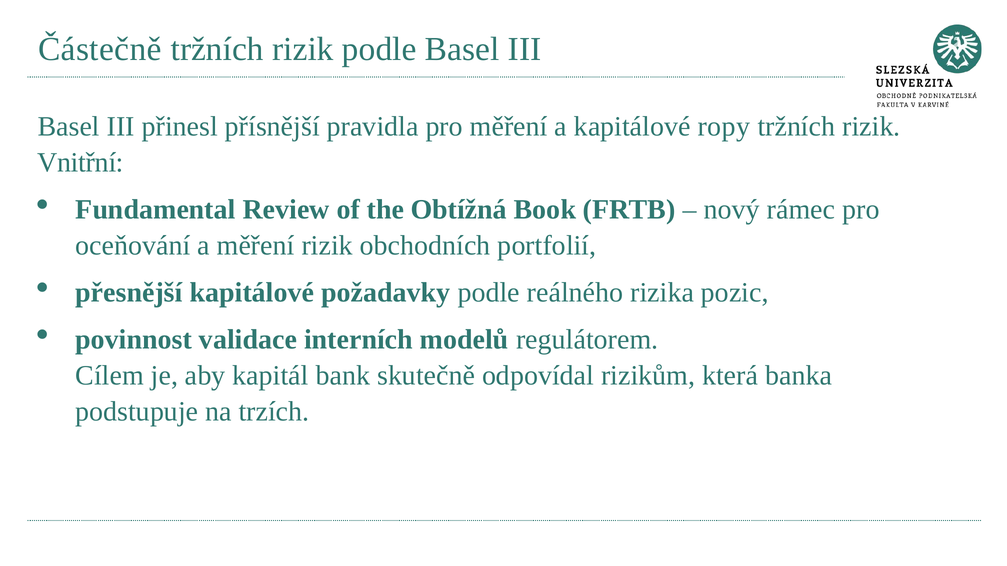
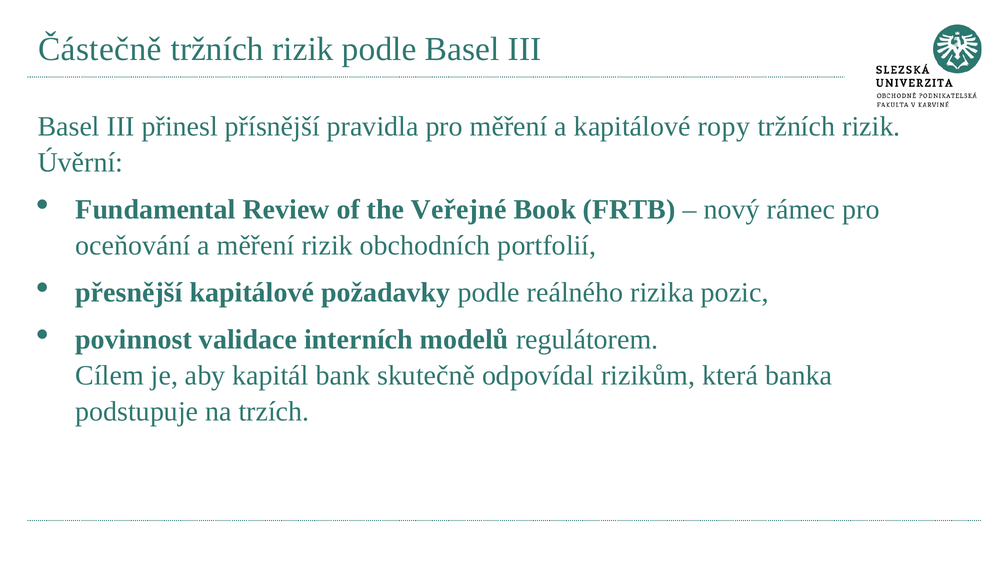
Vnitřní: Vnitřní -> Úvěrní
Obtížná: Obtížná -> Veřejné
